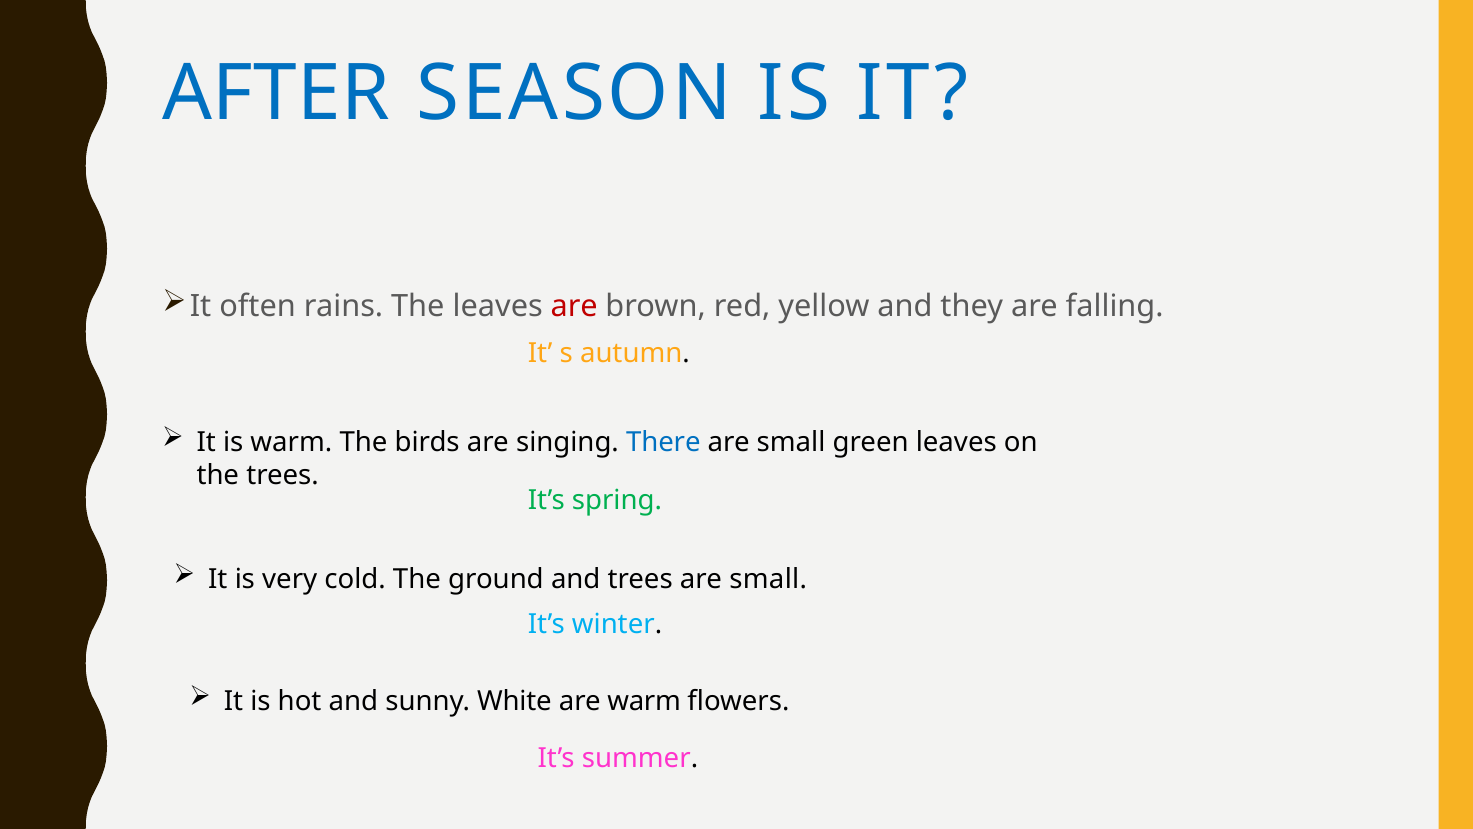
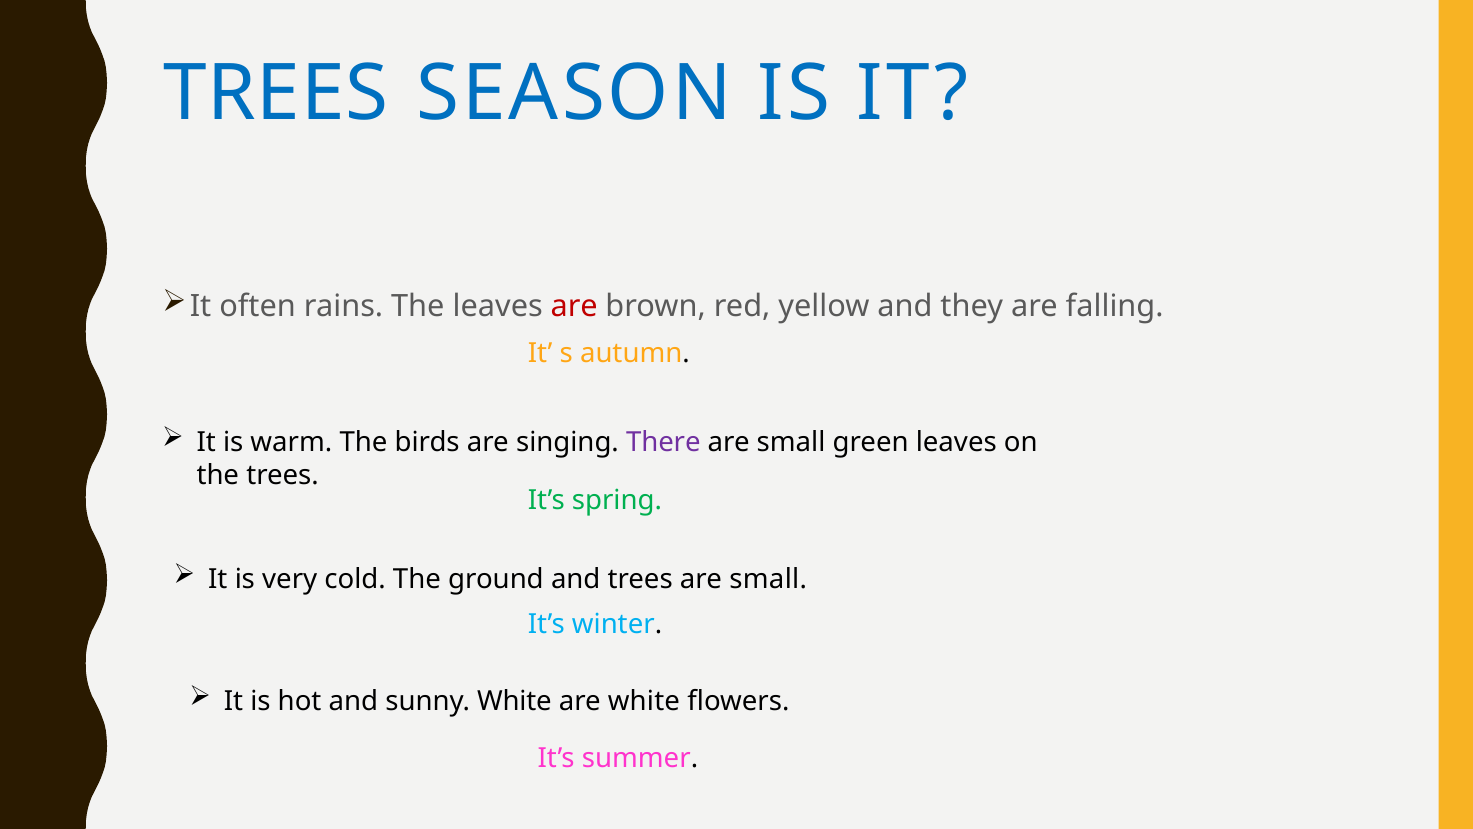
AFTER at (276, 93): AFTER -> TREES
There colour: blue -> purple
are warm: warm -> white
